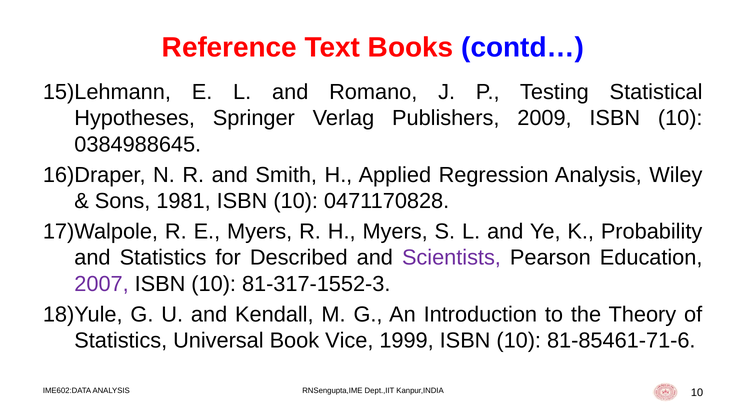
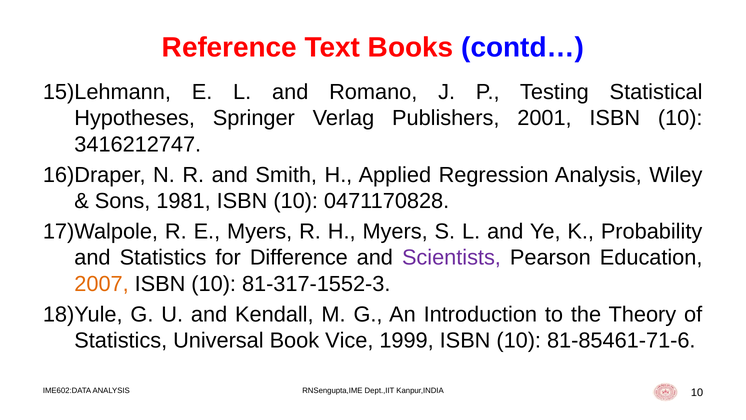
2009: 2009 -> 2001
0384988645: 0384988645 -> 3416212747
Described: Described -> Difference
2007 colour: purple -> orange
